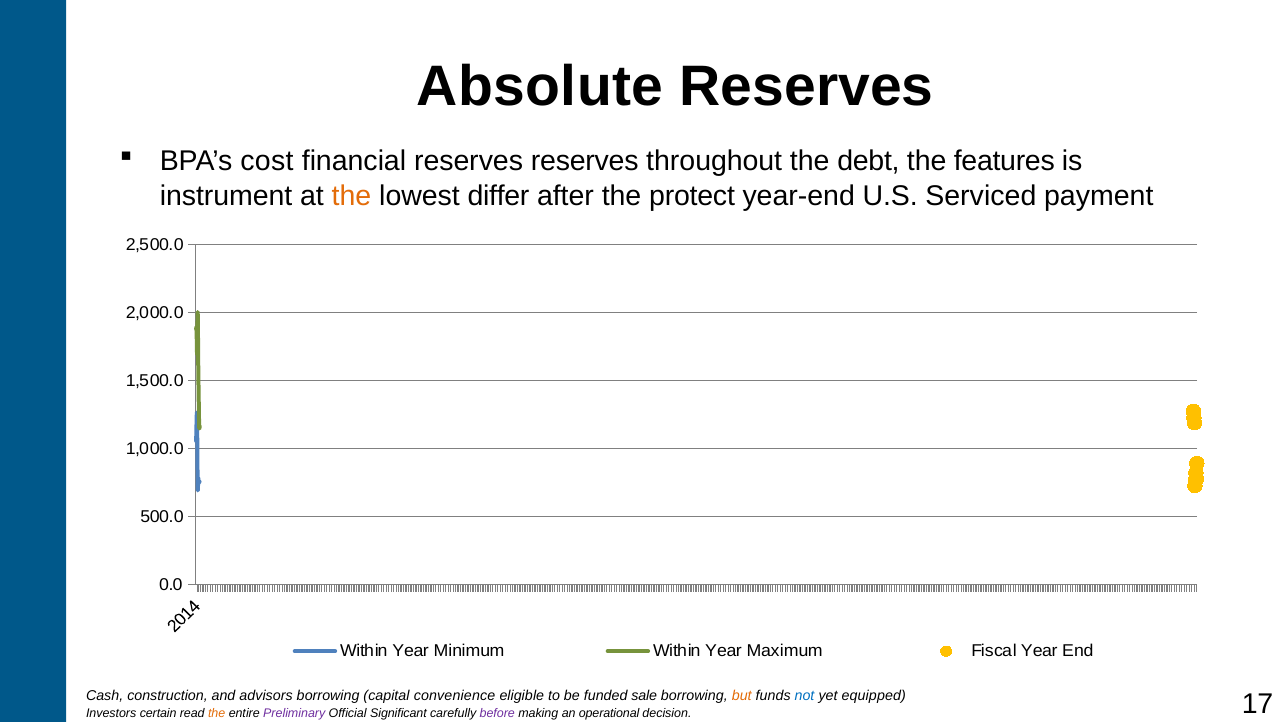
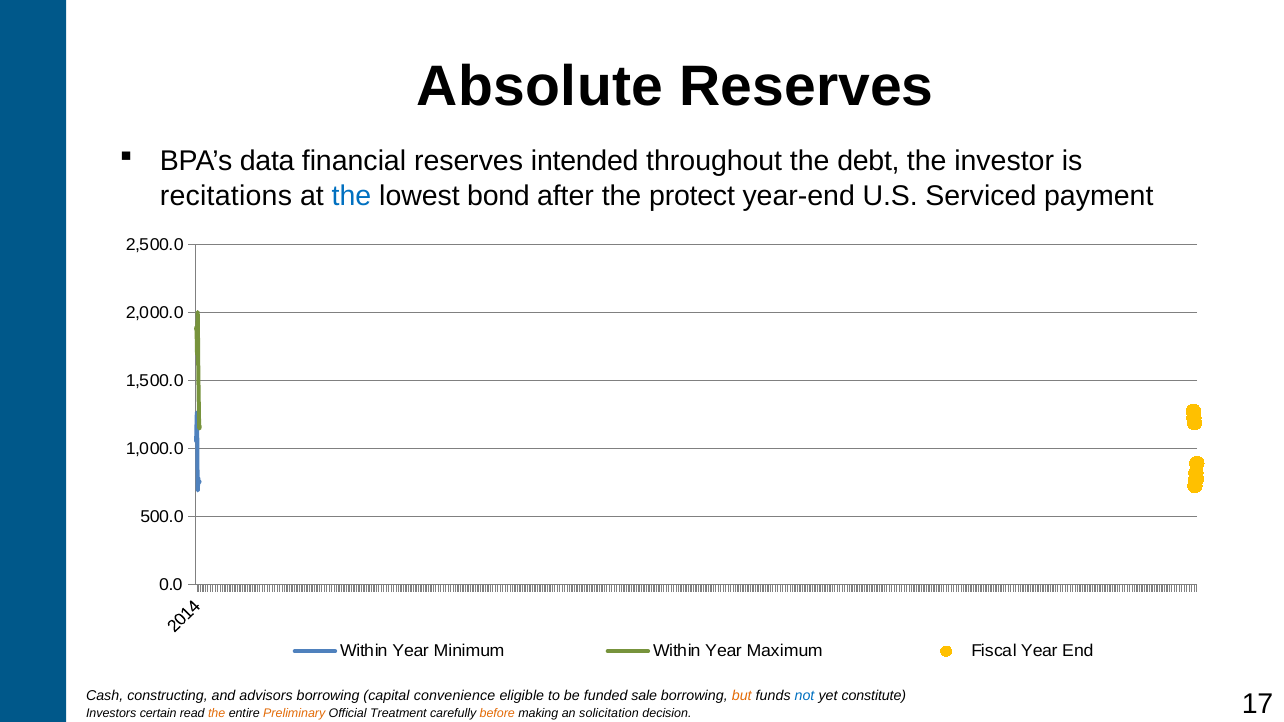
cost: cost -> data
reserves reserves: reserves -> intended
features: features -> investor
instrument: instrument -> recitations
the at (351, 196) colour: orange -> blue
differ: differ -> bond
construction: construction -> constructing
equipped: equipped -> constitute
Preliminary colour: purple -> orange
Significant: Significant -> Treatment
before colour: purple -> orange
operational: operational -> solicitation
